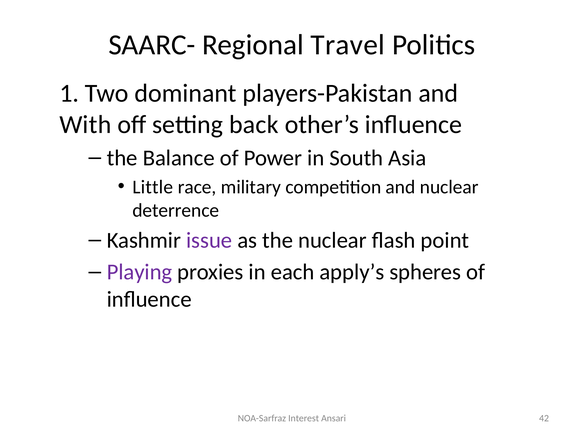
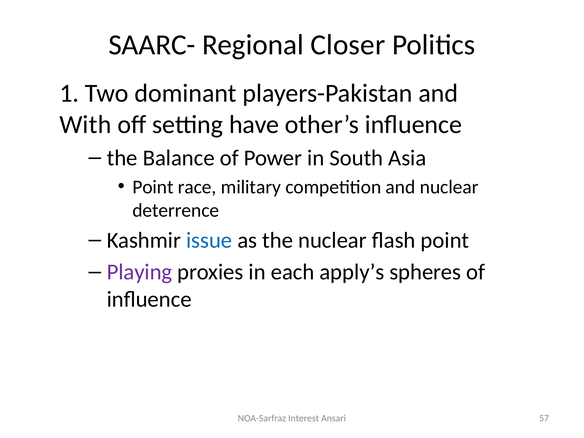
Travel: Travel -> Closer
back: back -> have
Little at (153, 187): Little -> Point
issue colour: purple -> blue
42: 42 -> 57
